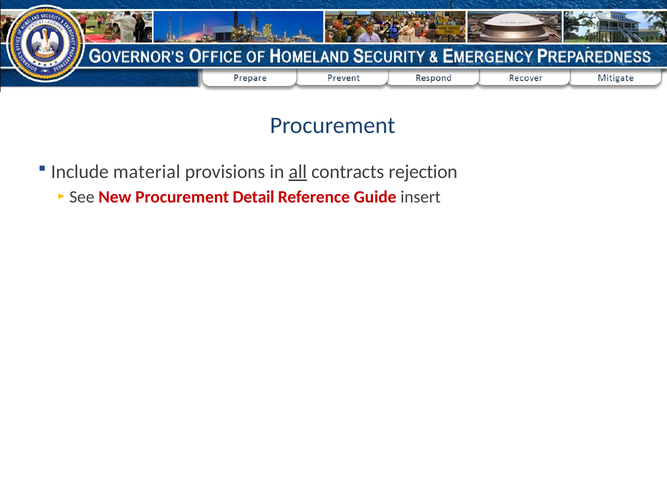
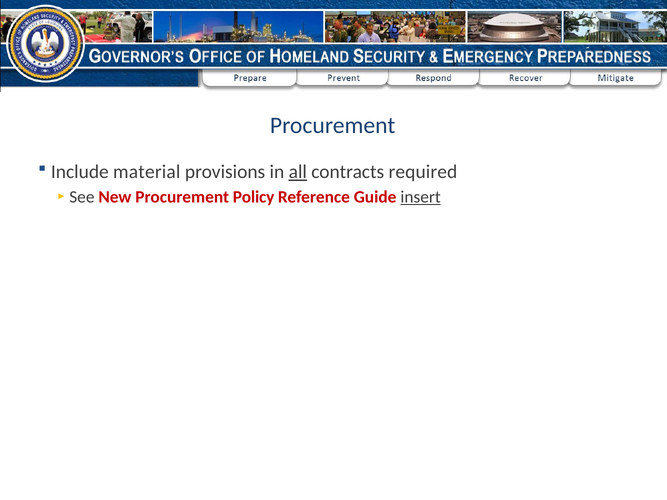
rejection: rejection -> required
Detail: Detail -> Policy
insert underline: none -> present
